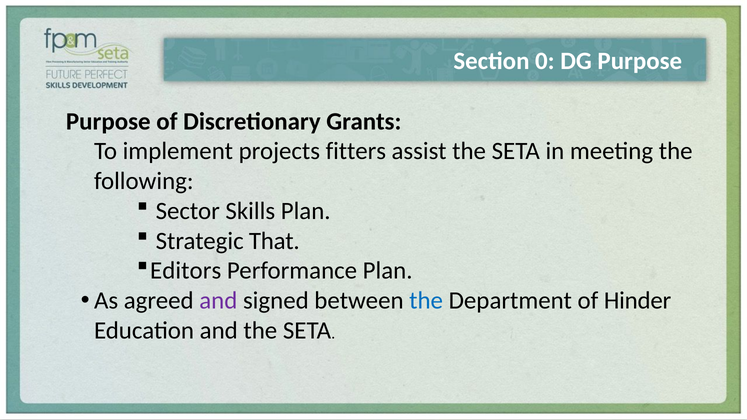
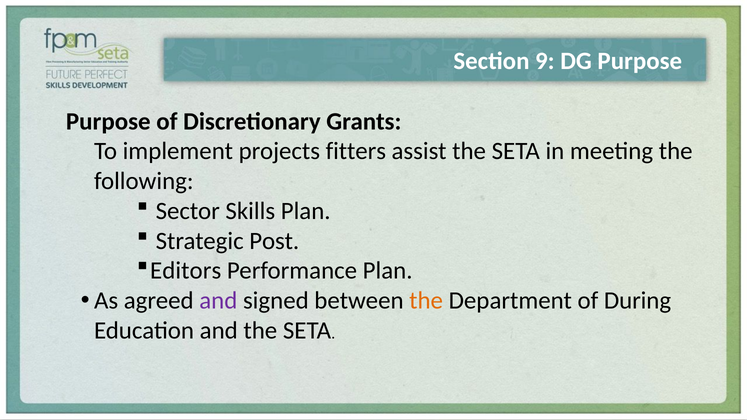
0: 0 -> 9
That: That -> Post
the at (426, 301) colour: blue -> orange
Hinder: Hinder -> During
